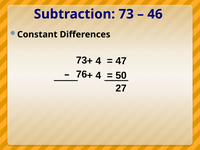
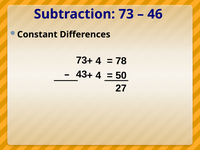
47: 47 -> 78
76: 76 -> 43
